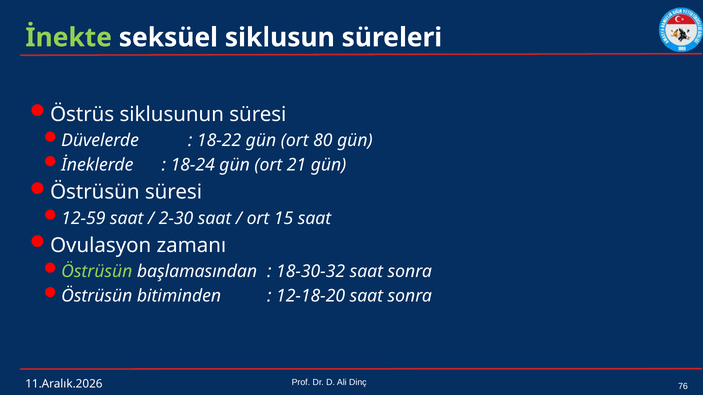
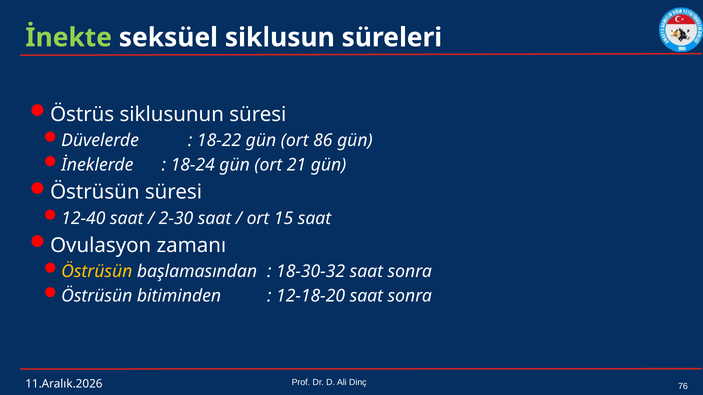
80: 80 -> 86
12-59: 12-59 -> 12-40
Östrüsün at (97, 272) colour: light green -> yellow
